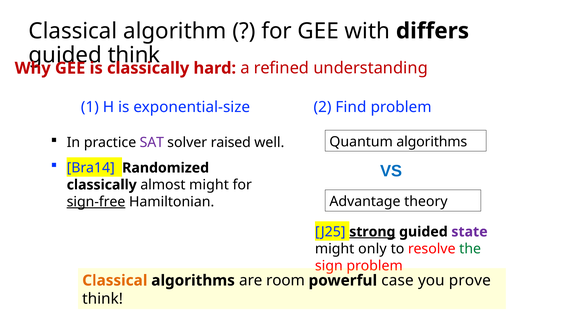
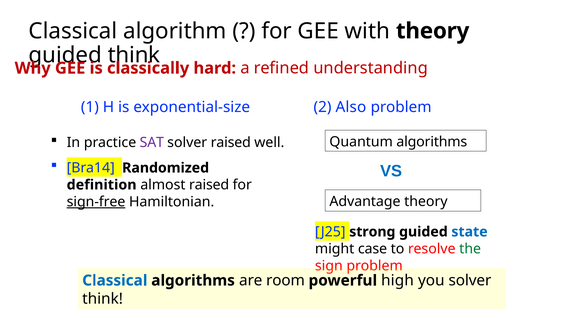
with differs: differs -> theory
Find: Find -> Also
classically at (102, 185): classically -> definition
almost might: might -> raised
strong underline: present -> none
state colour: purple -> blue
only: only -> case
Classical at (115, 280) colour: orange -> blue
case: case -> high
you prove: prove -> solver
